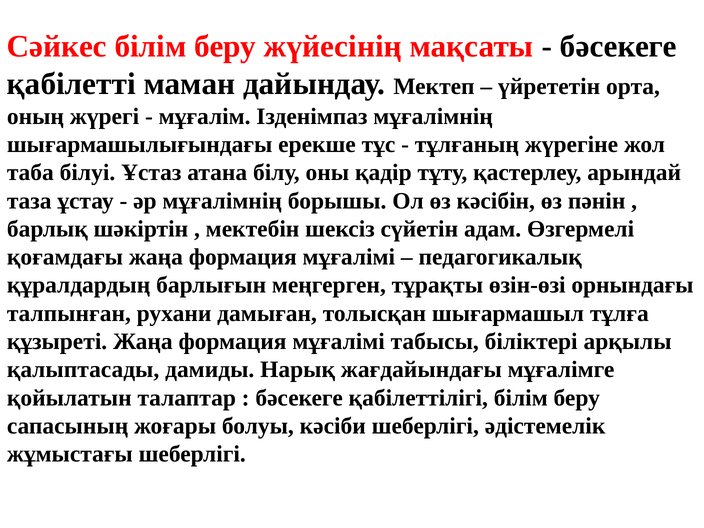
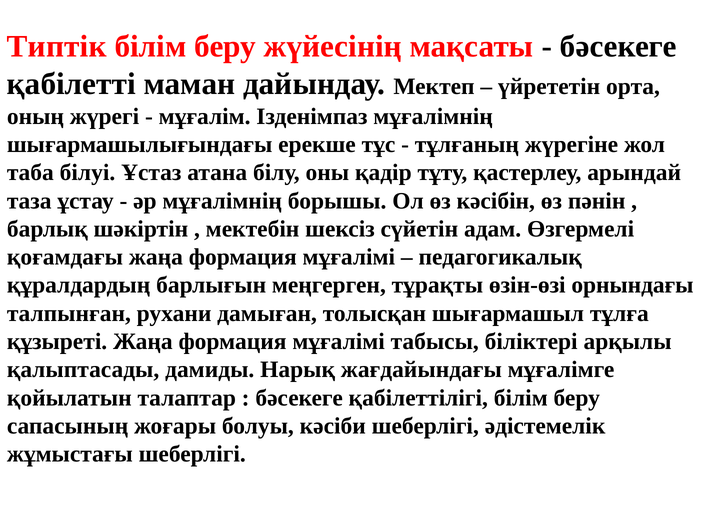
Сәйкес: Сәйкес -> Типтік
